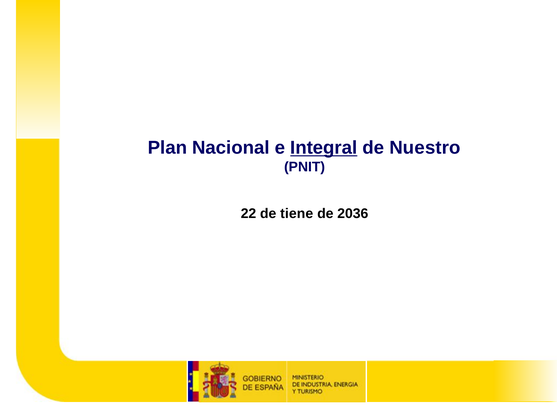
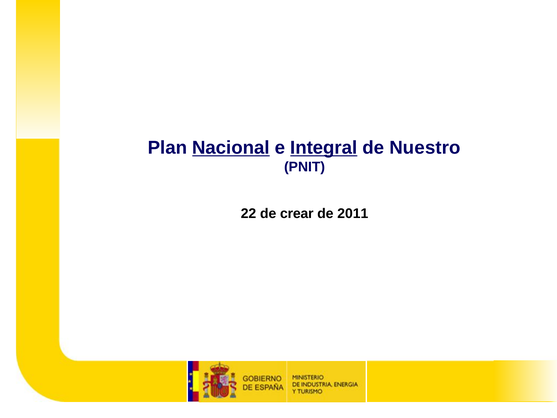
Nacional underline: none -> present
tiene: tiene -> crear
2036: 2036 -> 2011
